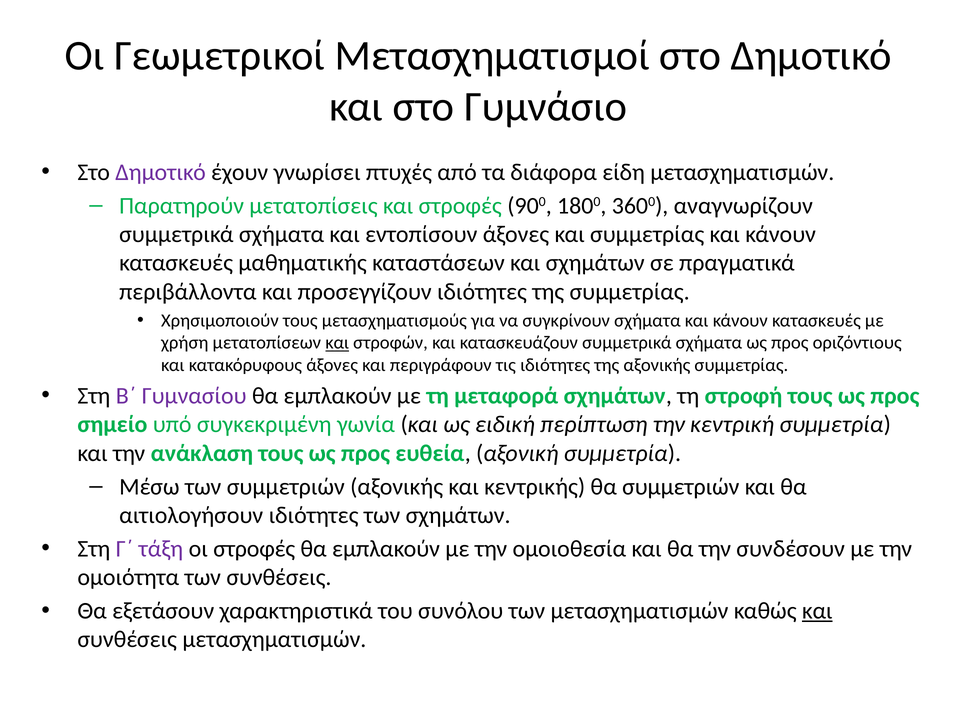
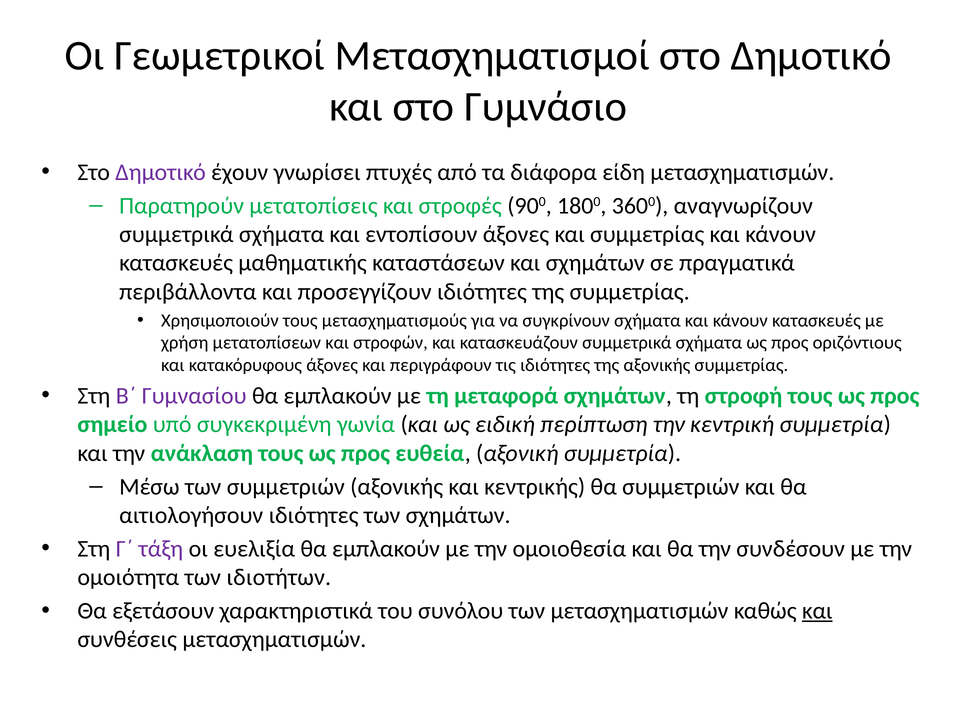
και at (337, 343) underline: present -> none
οι στροφές: στροφές -> ευελιξία
των συνθέσεις: συνθέσεις -> ιδιοτήτων
